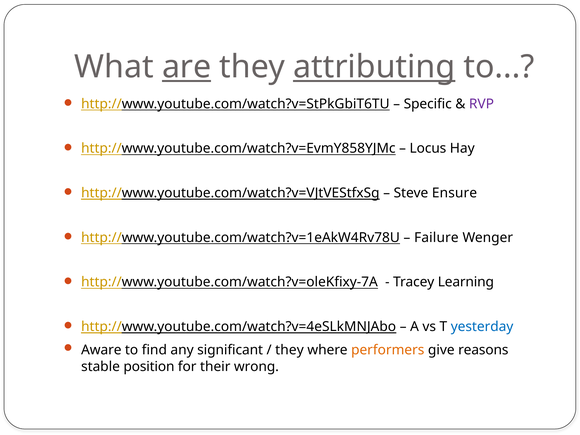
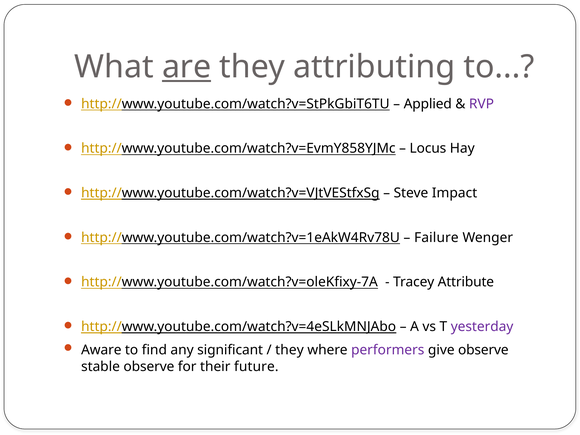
attributing underline: present -> none
Specific: Specific -> Applied
Ensure: Ensure -> Impact
Learning: Learning -> Attribute
yesterday colour: blue -> purple
performers colour: orange -> purple
give reasons: reasons -> observe
stable position: position -> observe
wrong: wrong -> future
